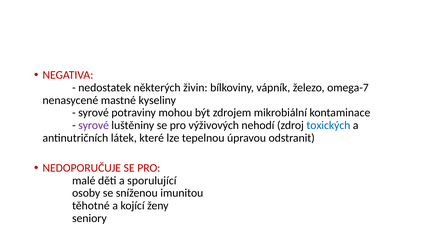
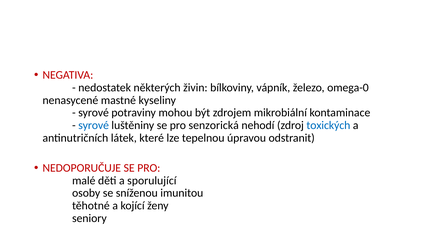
omega-7: omega-7 -> omega-0
syrové at (94, 125) colour: purple -> blue
výživových: výživových -> senzorická
